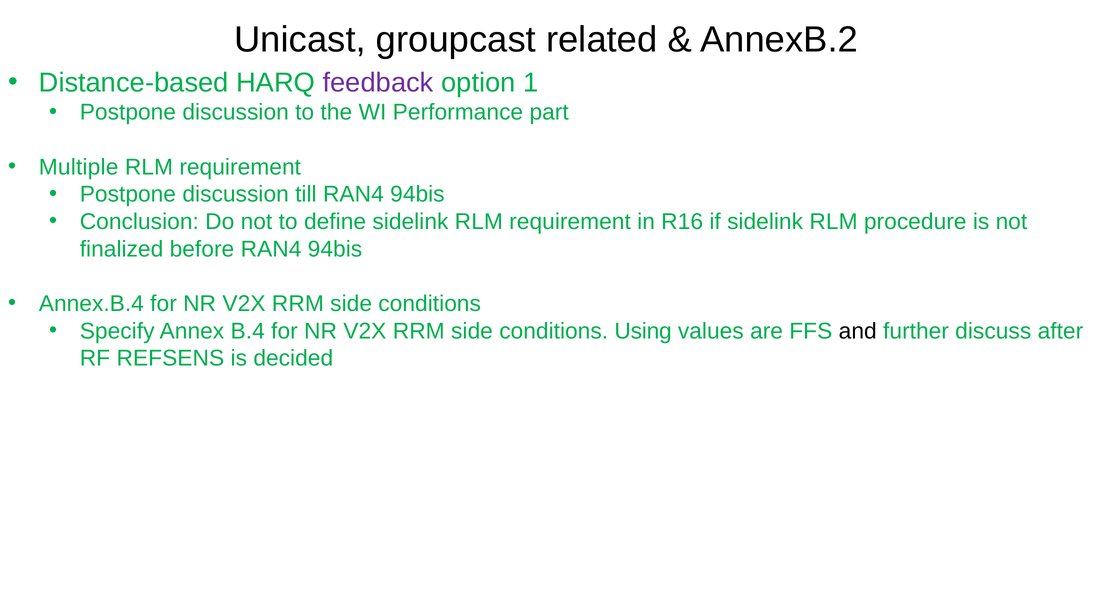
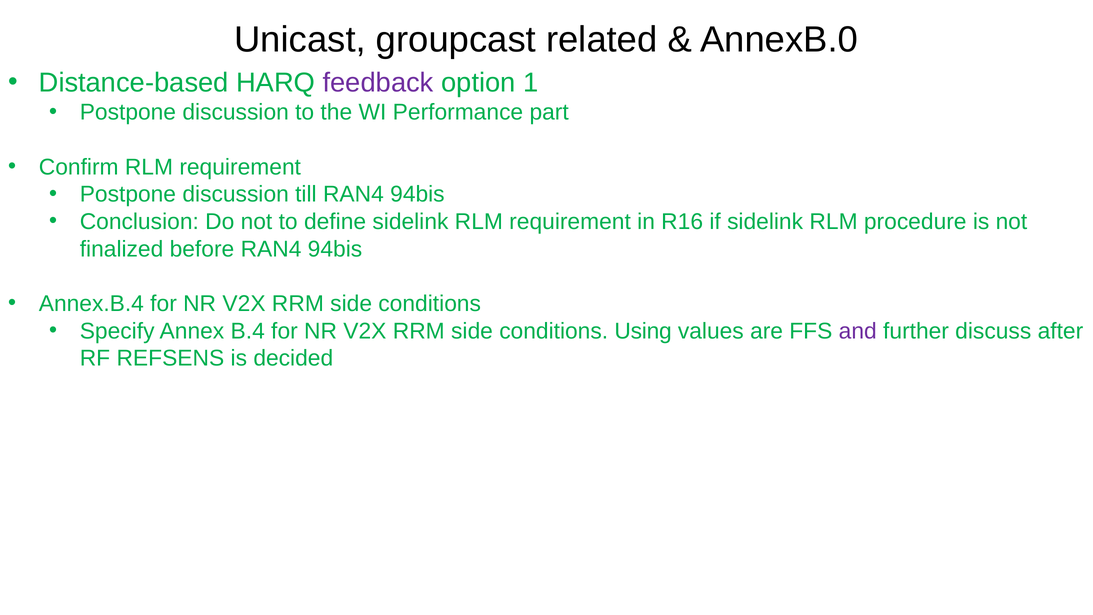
AnnexB.2: AnnexB.2 -> AnnexB.0
Multiple: Multiple -> Confirm
and colour: black -> purple
